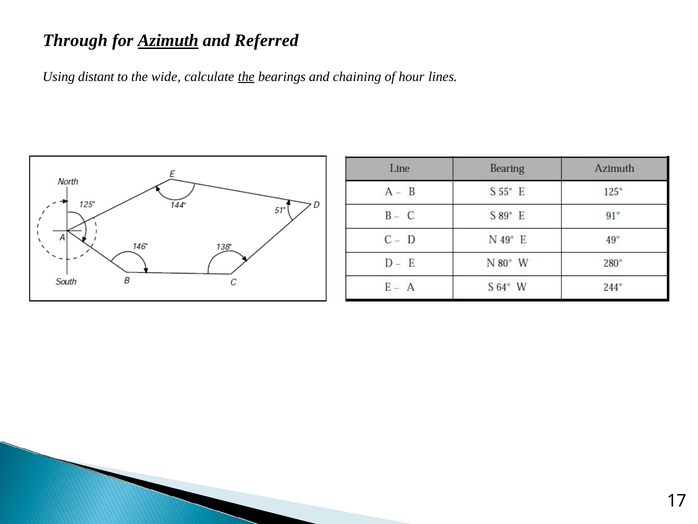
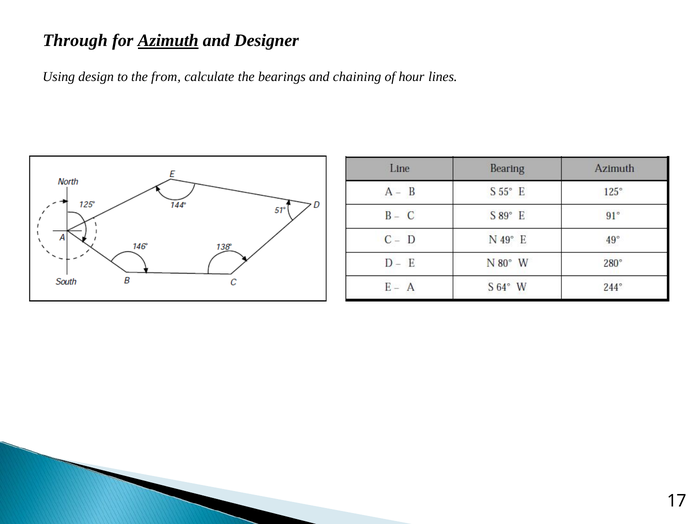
Referred: Referred -> Designer
distant: distant -> design
wide: wide -> from
the at (246, 76) underline: present -> none
